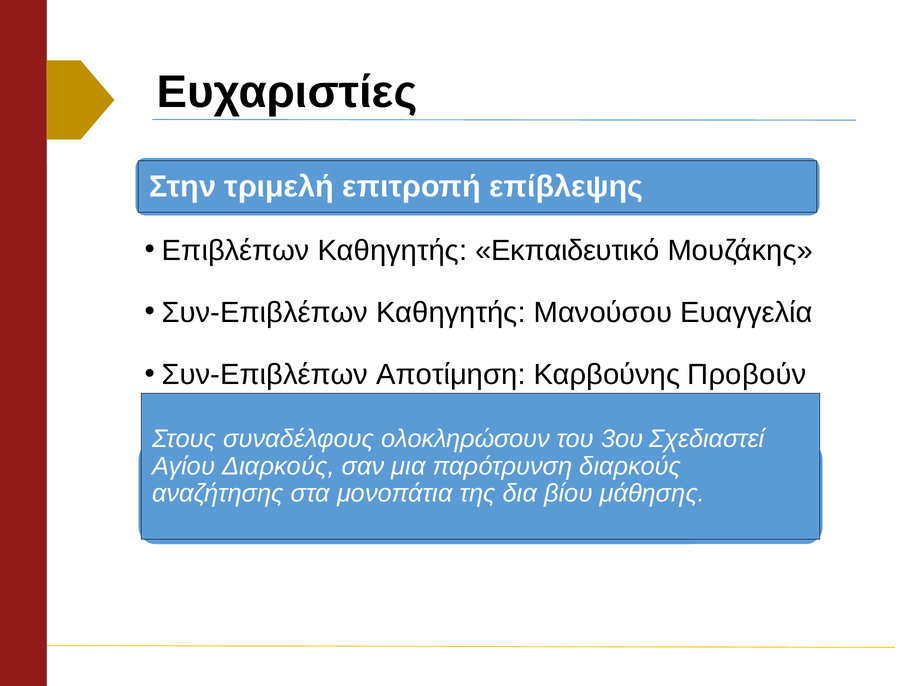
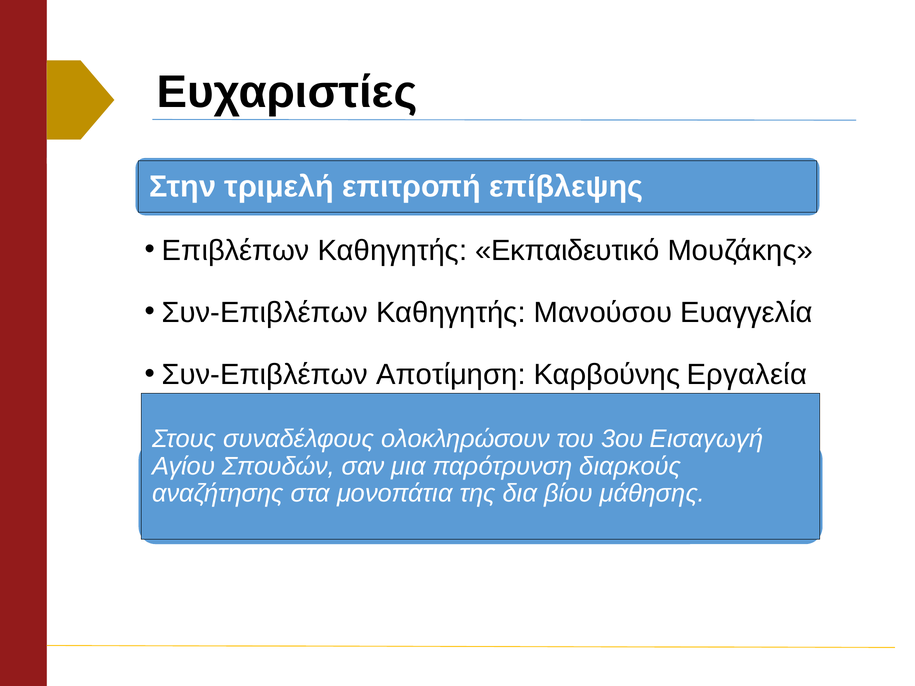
Προβούν: Προβούν -> Εργαλεία
Σχεδιαστεί: Σχεδιαστεί -> Εισαγωγή
Αγίου Διαρκούς: Διαρκούς -> Σπουδών
